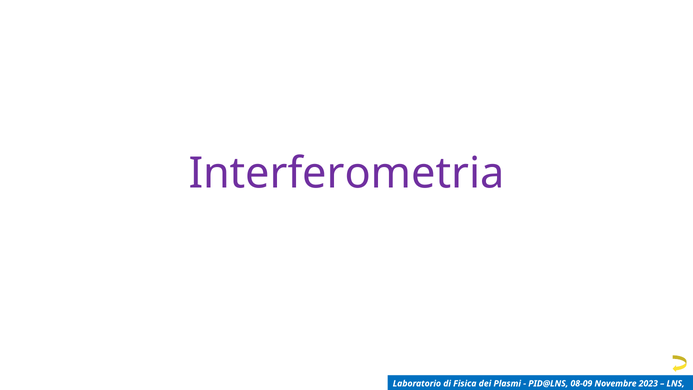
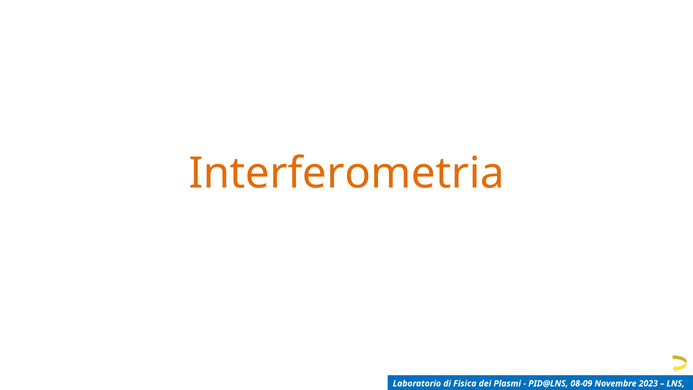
Interferometria colour: purple -> orange
